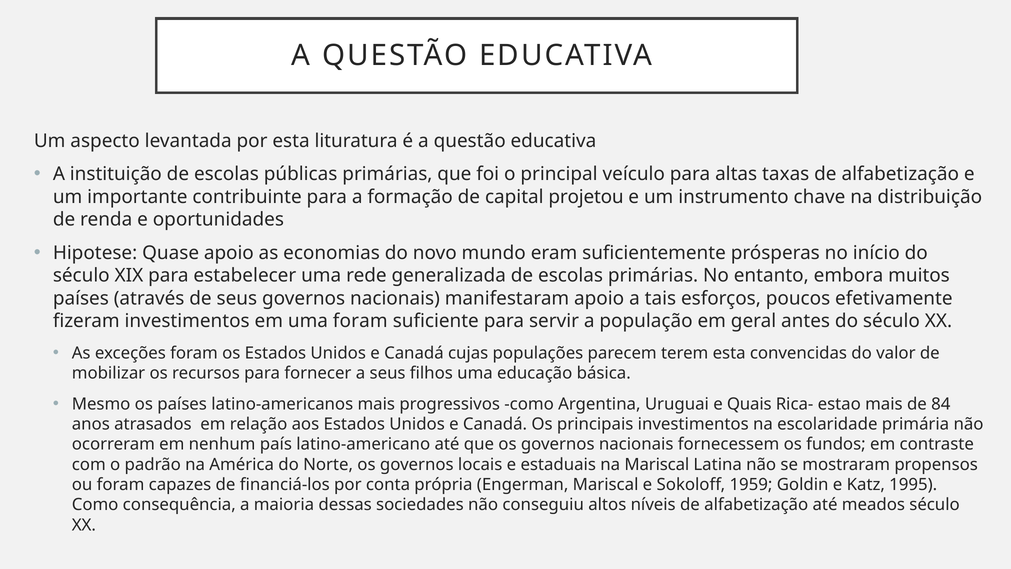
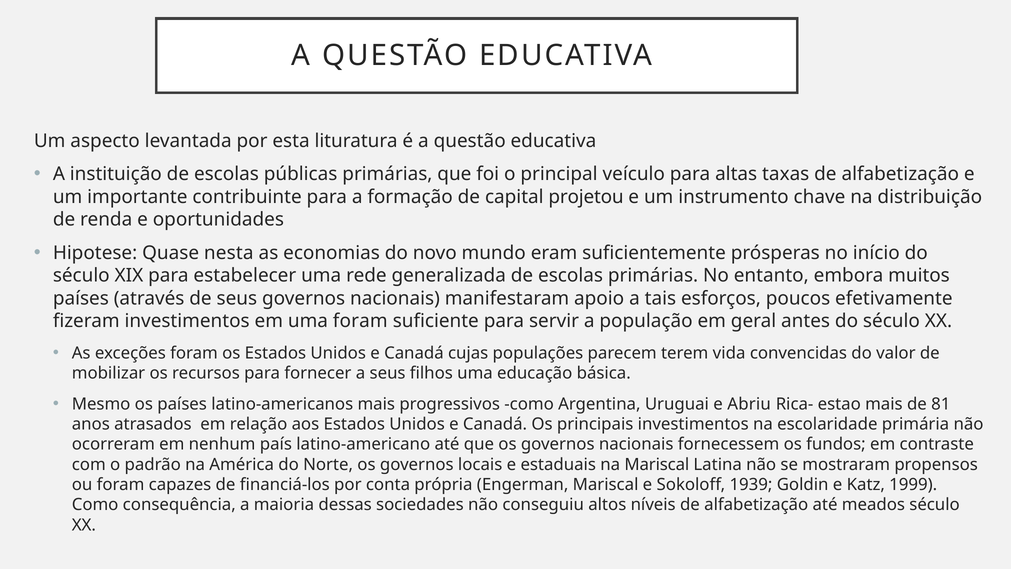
Quase apoio: apoio -> nesta
terem esta: esta -> vida
Quais: Quais -> Abriu
84: 84 -> 81
1959: 1959 -> 1939
1995: 1995 -> 1999
